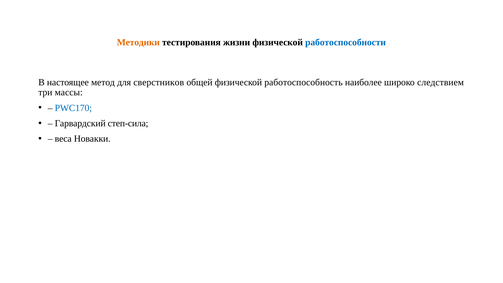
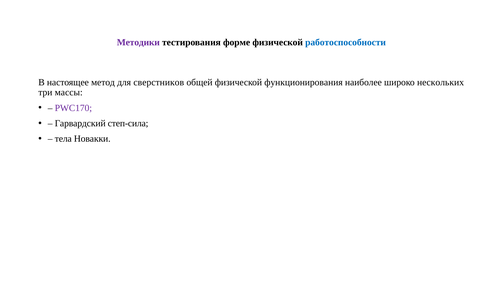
Методики colour: orange -> purple
жизни: жизни -> форме
работоспособность: работоспособность -> функционирования
следствием: следствием -> нескольких
PWC170 colour: blue -> purple
веса: веса -> тела
